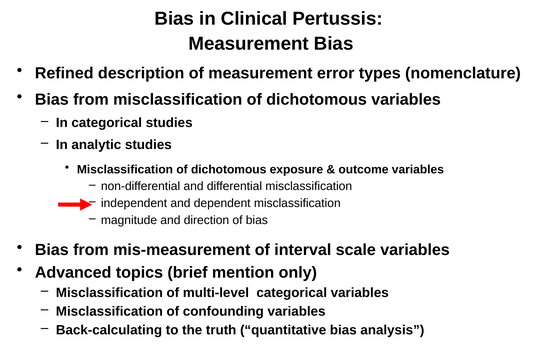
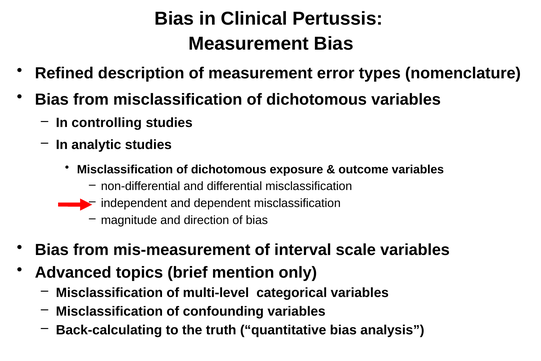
In categorical: categorical -> controlling
